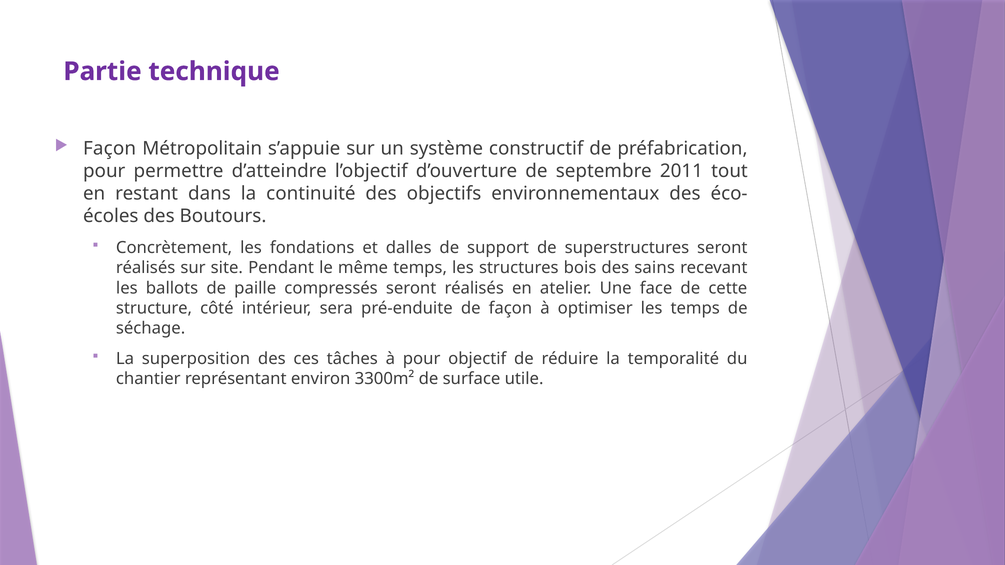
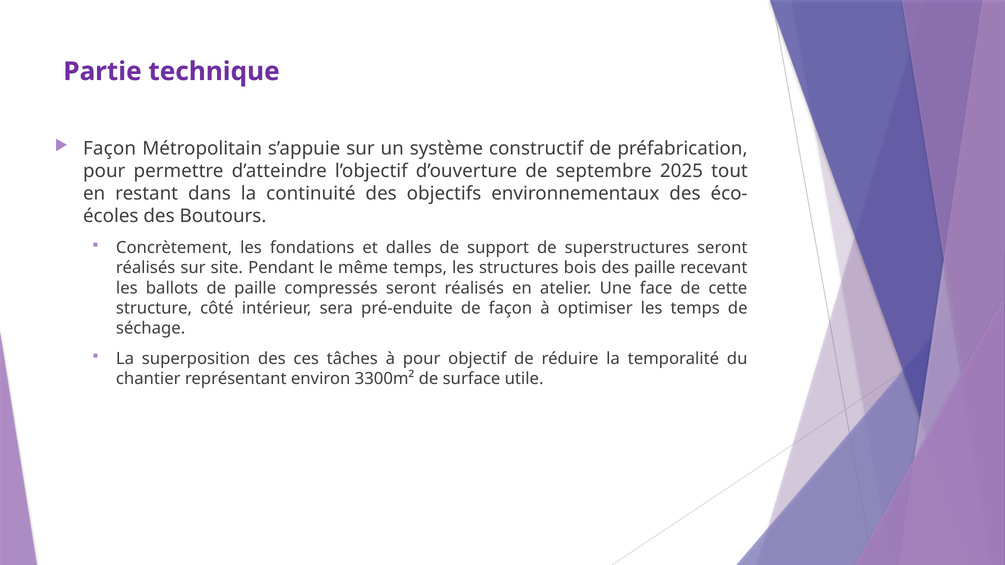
2011: 2011 -> 2025
des sains: sains -> paille
